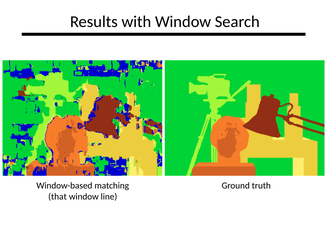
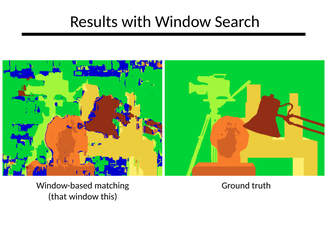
line: line -> this
